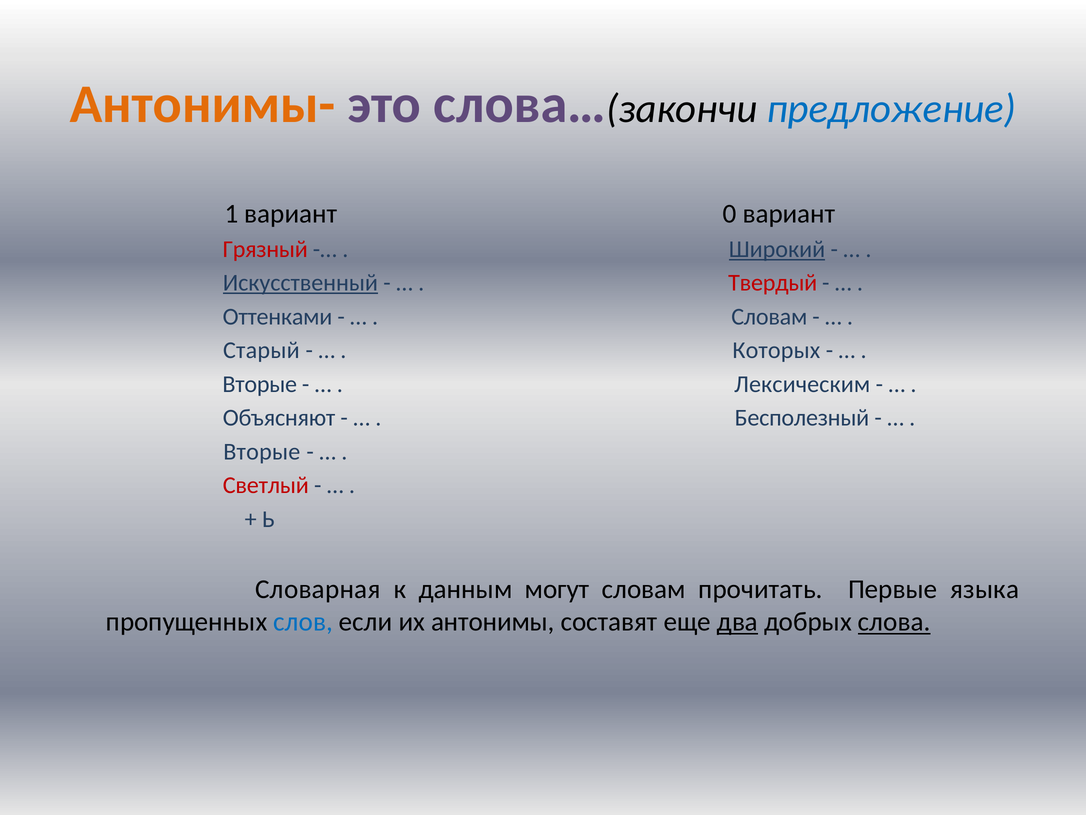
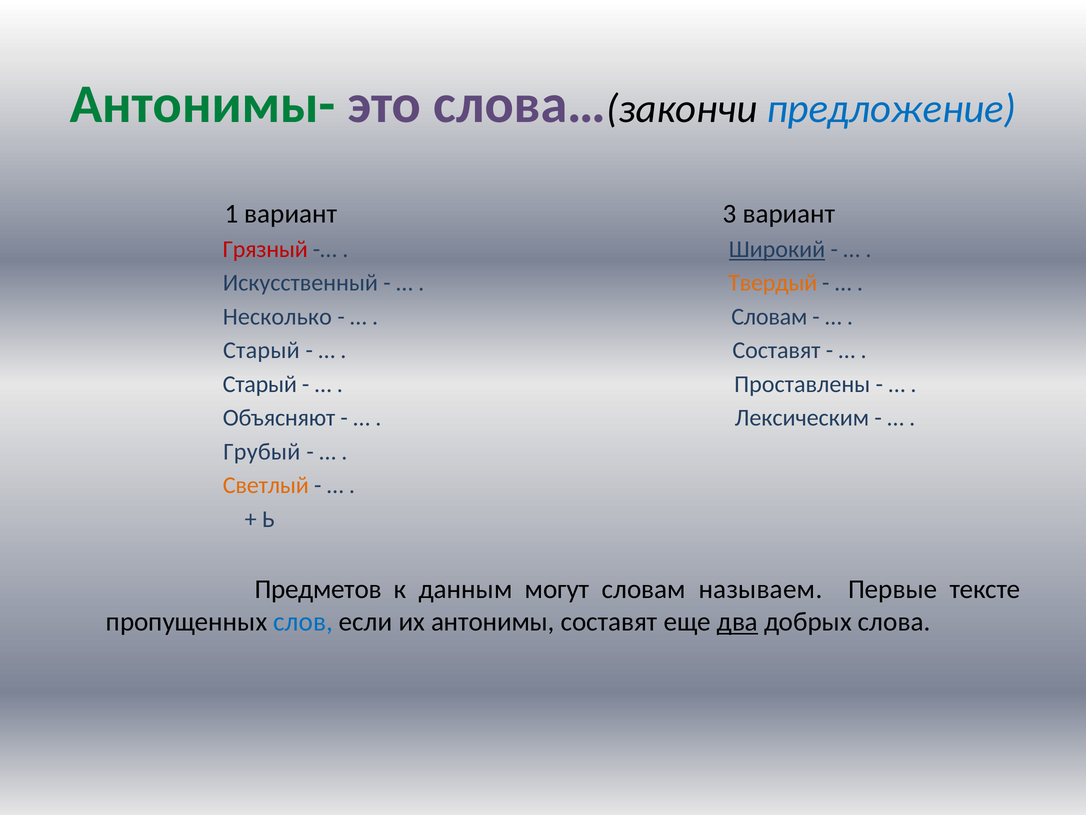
Антонимы- colour: orange -> green
0: 0 -> 3
Искусственный underline: present -> none
Твердый colour: red -> orange
Оттенками: Оттенками -> Несколько
Которых at (776, 350): Которых -> Составят
Вторые at (260, 384): Вторые -> Старый
Лексическим: Лексическим -> Проставлены
Бесполезный: Бесполезный -> Лексическим
Вторые at (262, 451): Вторые -> Грубый
Светлый colour: red -> orange
Словарная: Словарная -> Предметов
прочитать: прочитать -> называем
языка: языка -> тексте
слова underline: present -> none
